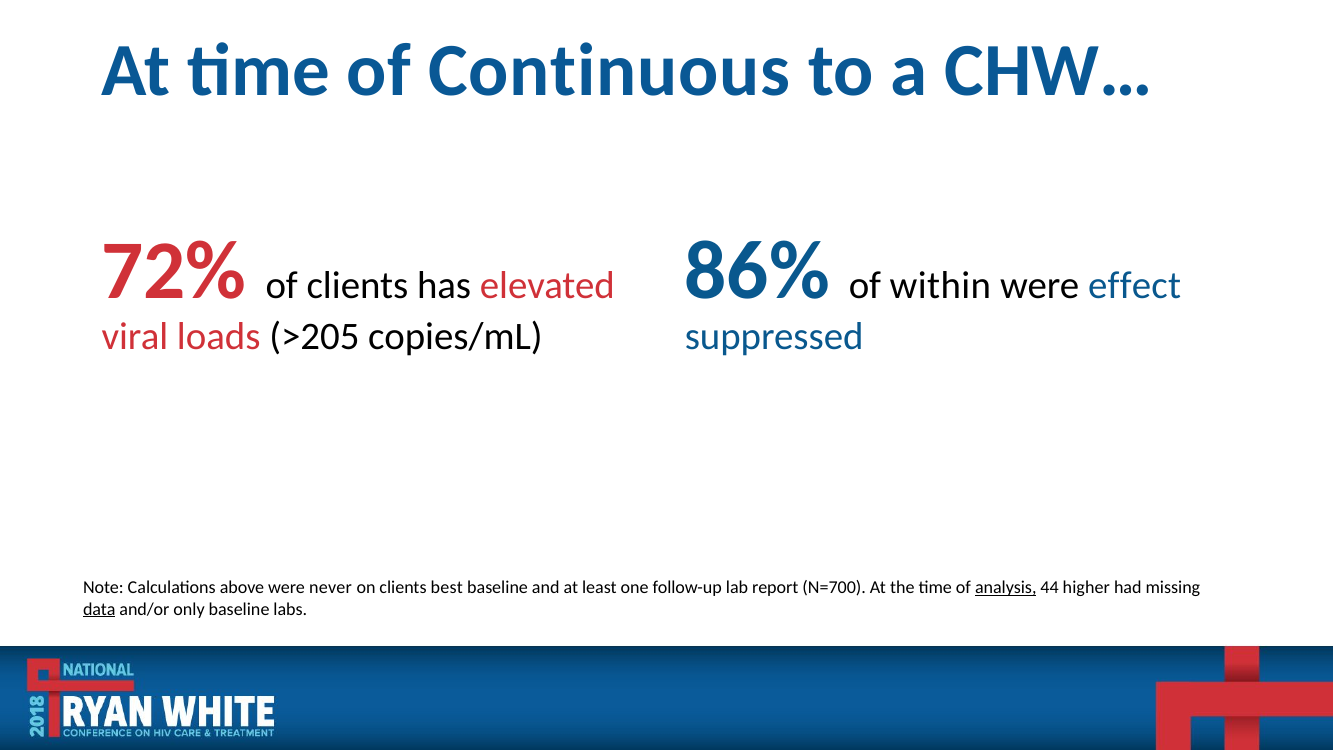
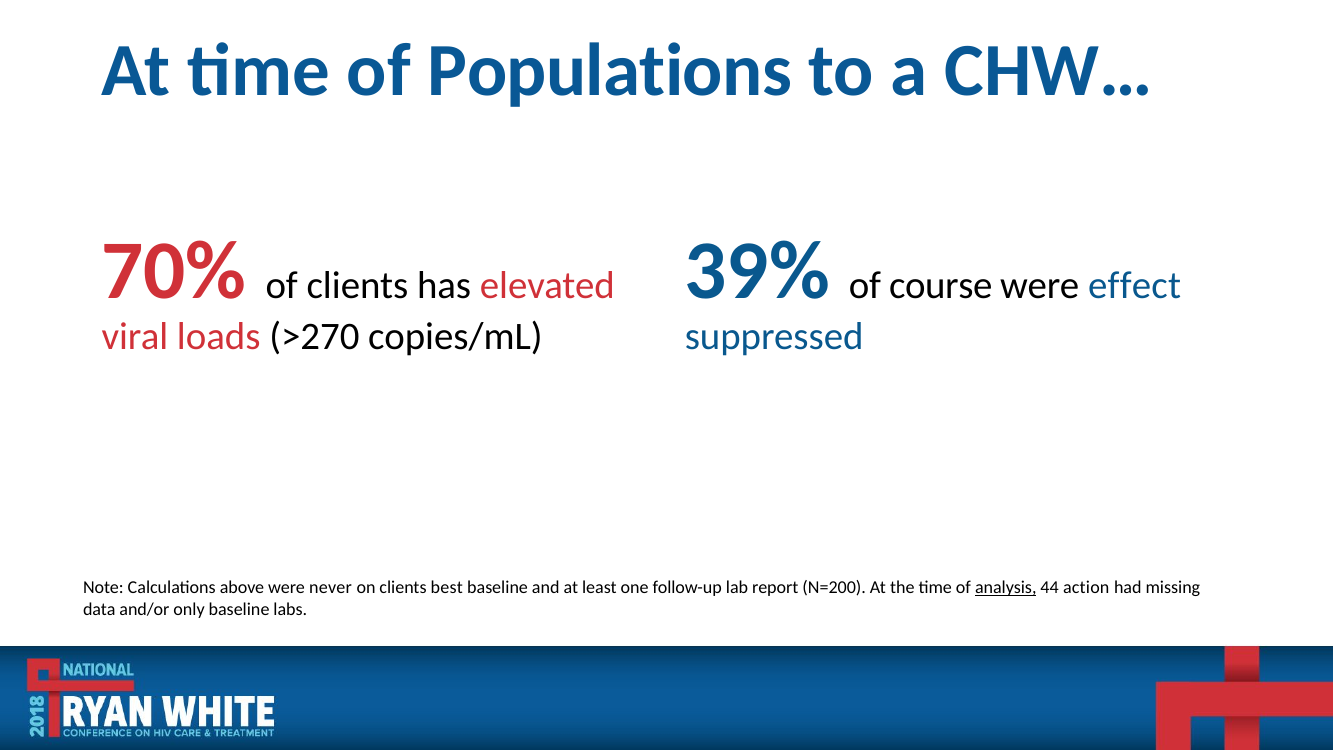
Continuous: Continuous -> Populations
86%: 86% -> 39%
within: within -> course
72%: 72% -> 70%
>205: >205 -> >270
N=700: N=700 -> N=200
higher: higher -> action
data underline: present -> none
